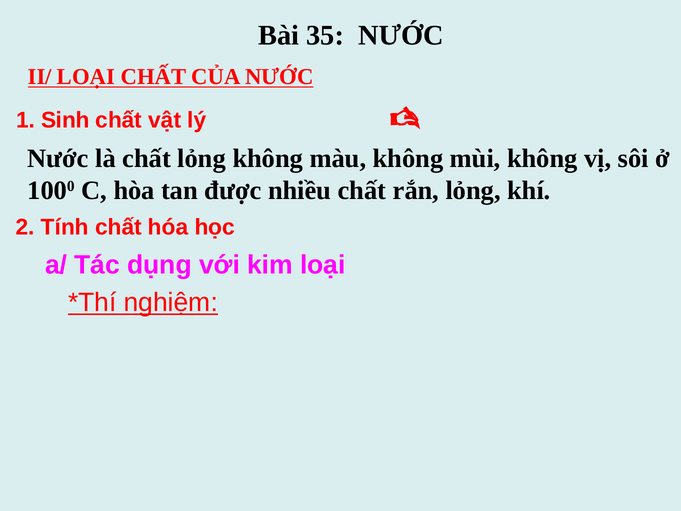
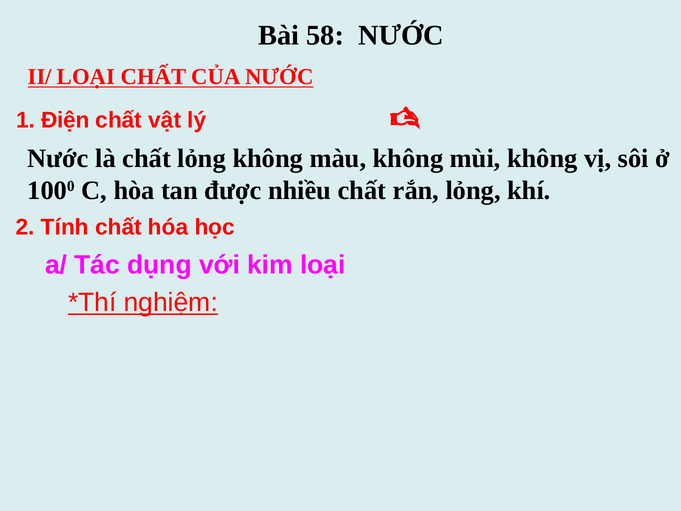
35: 35 -> 58
Sinh: Sinh -> Điện
